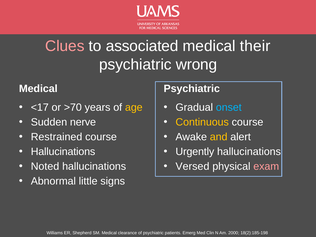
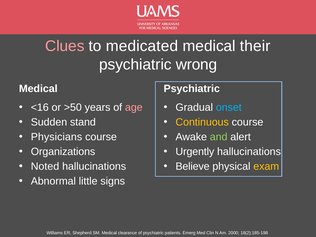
associated: associated -> medicated
<17: <17 -> <16
>70: >70 -> >50
age colour: yellow -> pink
nerve: nerve -> stand
Restrained: Restrained -> Physicians
and colour: yellow -> light green
Hallucinations at (63, 152): Hallucinations -> Organizations
Versed: Versed -> Believe
exam colour: pink -> yellow
